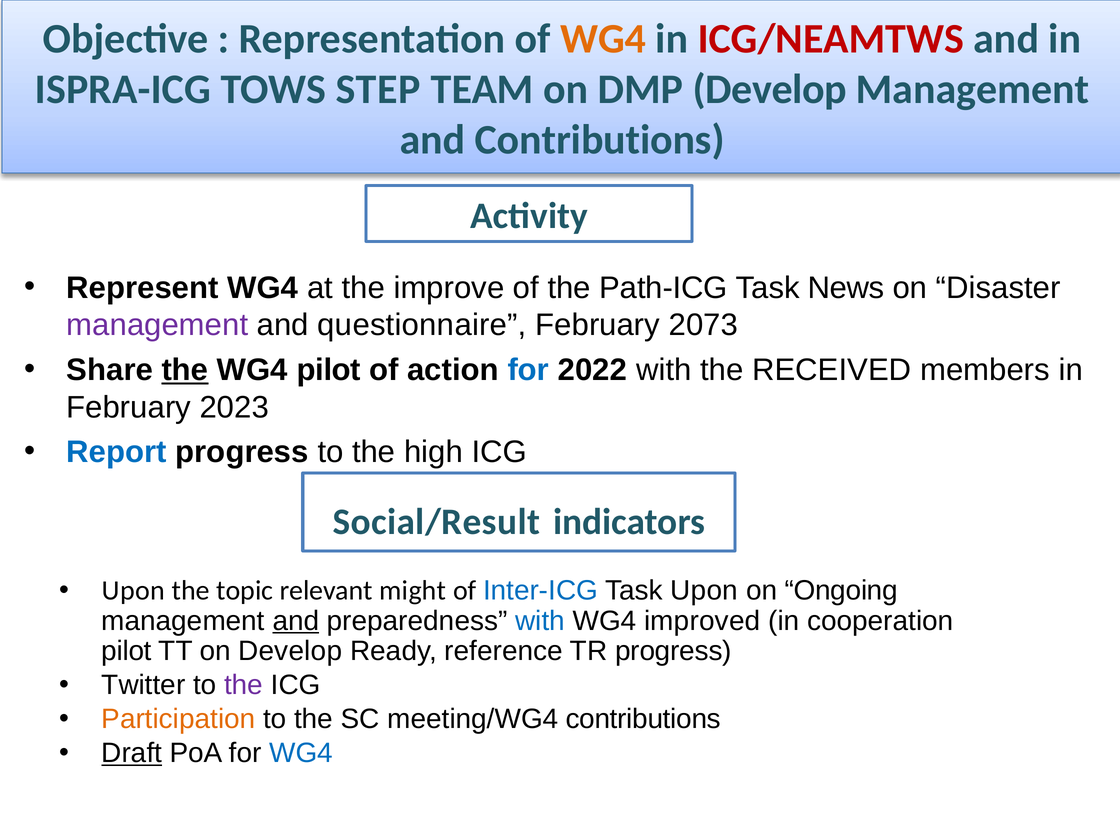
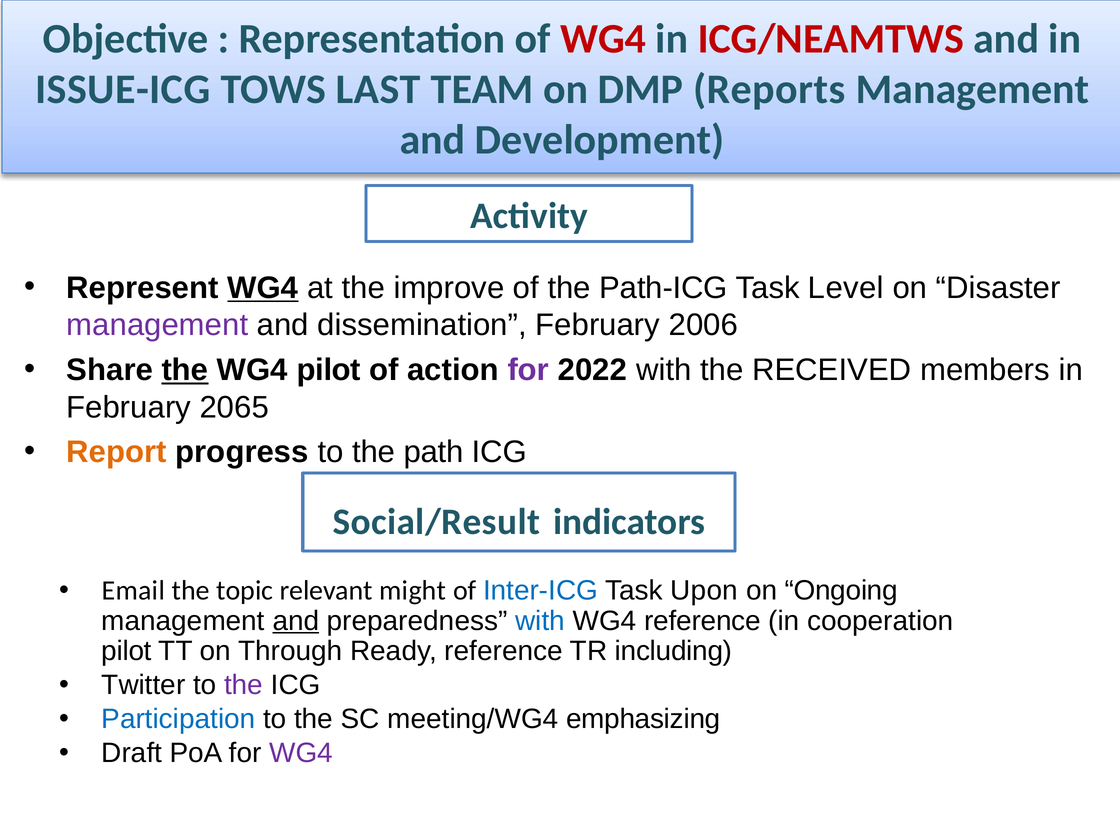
WG4 at (603, 39) colour: orange -> red
ISPRA-ICG: ISPRA-ICG -> ISSUE-ICG
STEP: STEP -> LAST
DMP Develop: Develop -> Reports
and Contributions: Contributions -> Development
WG4 at (263, 288) underline: none -> present
News: News -> Level
questionnaire: questionnaire -> dissemination
2073: 2073 -> 2006
for at (528, 370) colour: blue -> purple
2023: 2023 -> 2065
Report colour: blue -> orange
high: high -> path
Upon at (133, 591): Upon -> Email
WG4 improved: improved -> reference
on Develop: Develop -> Through
TR progress: progress -> including
Participation colour: orange -> blue
meeting/WG4 contributions: contributions -> emphasizing
Draft underline: present -> none
WG4 at (301, 753) colour: blue -> purple
